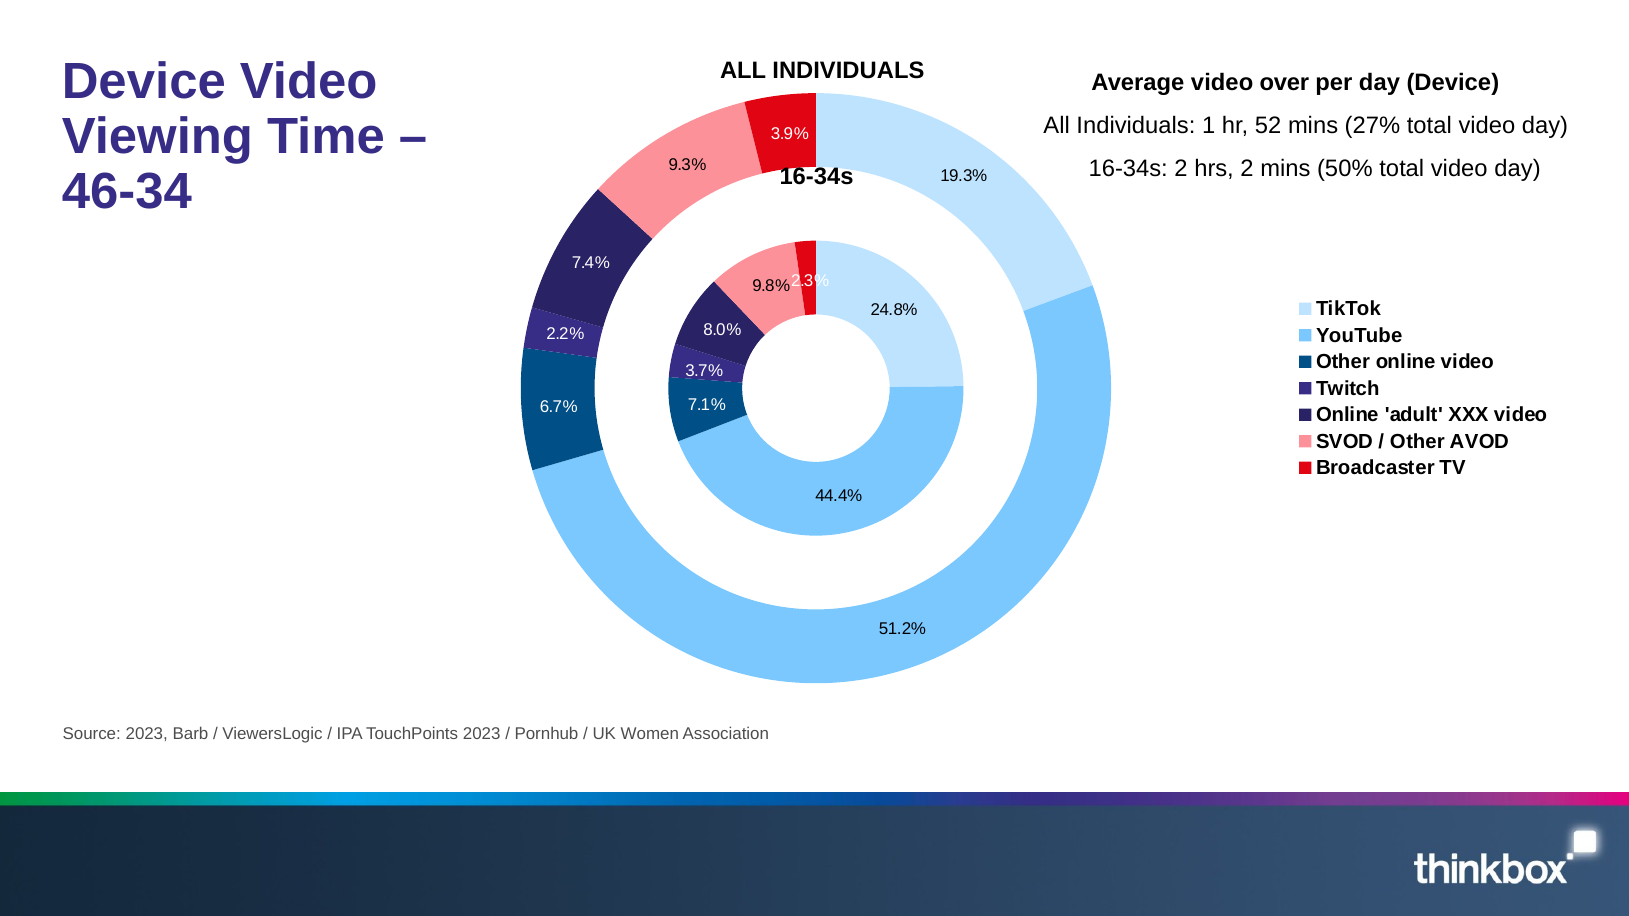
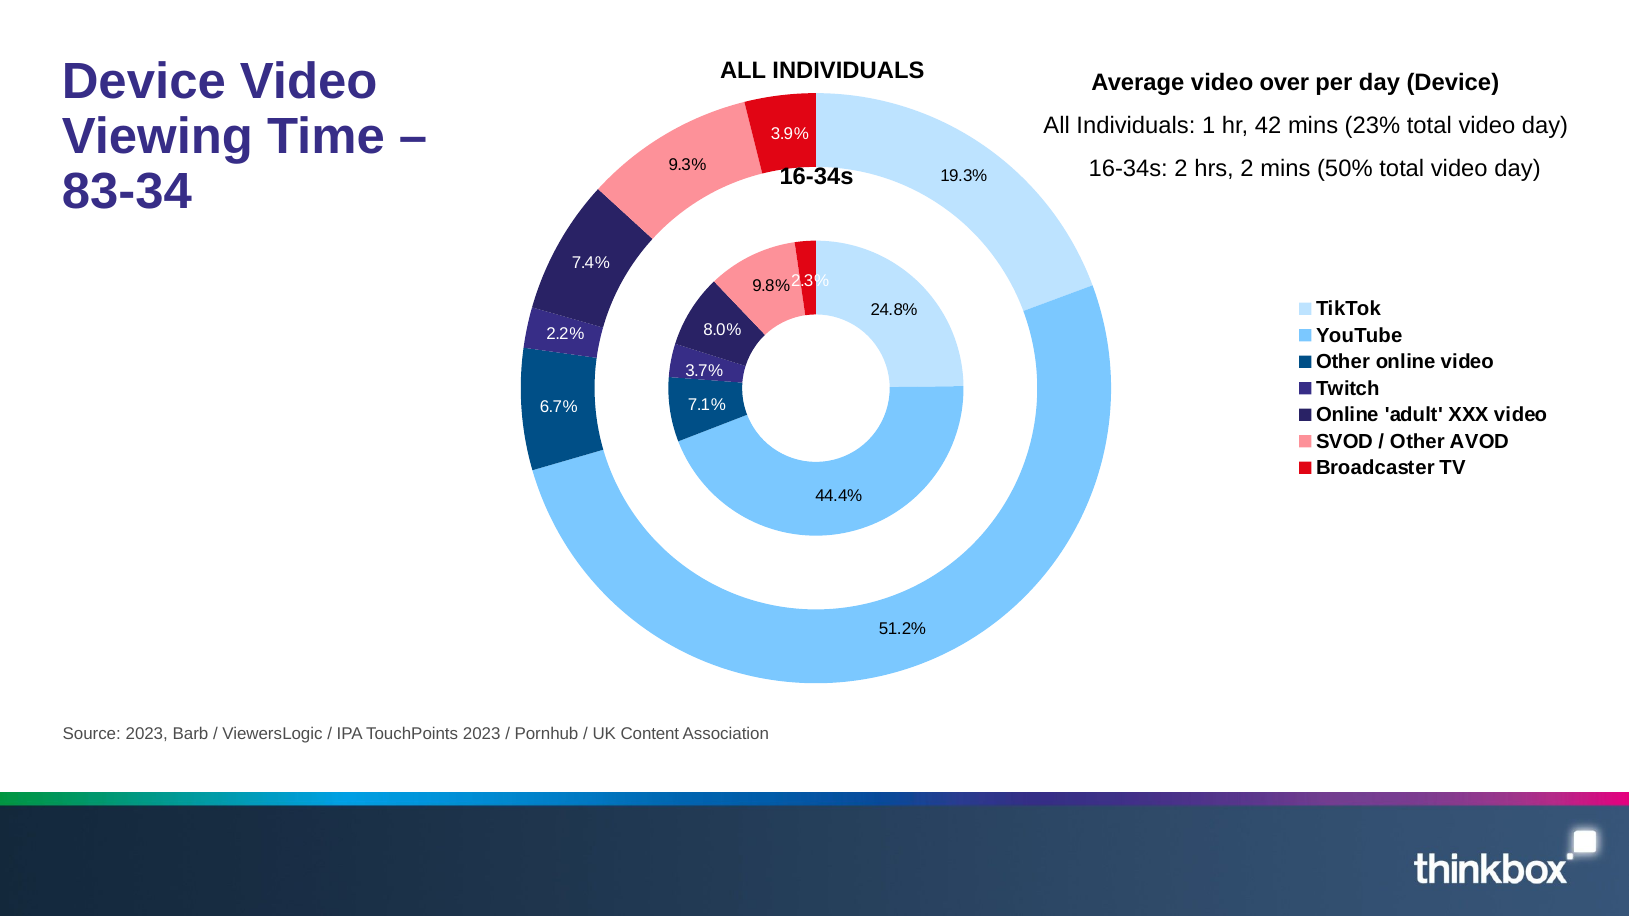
52: 52 -> 42
27%: 27% -> 23%
46-34: 46-34 -> 83-34
Women: Women -> Content
